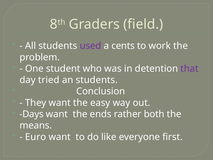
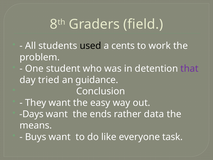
used colour: purple -> black
an students: students -> guidance
both: both -> data
Euro: Euro -> Buys
first: first -> task
